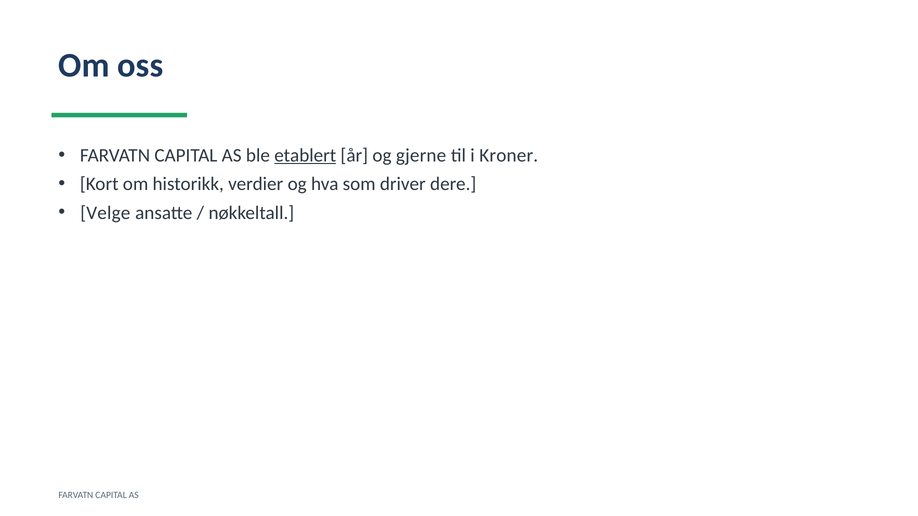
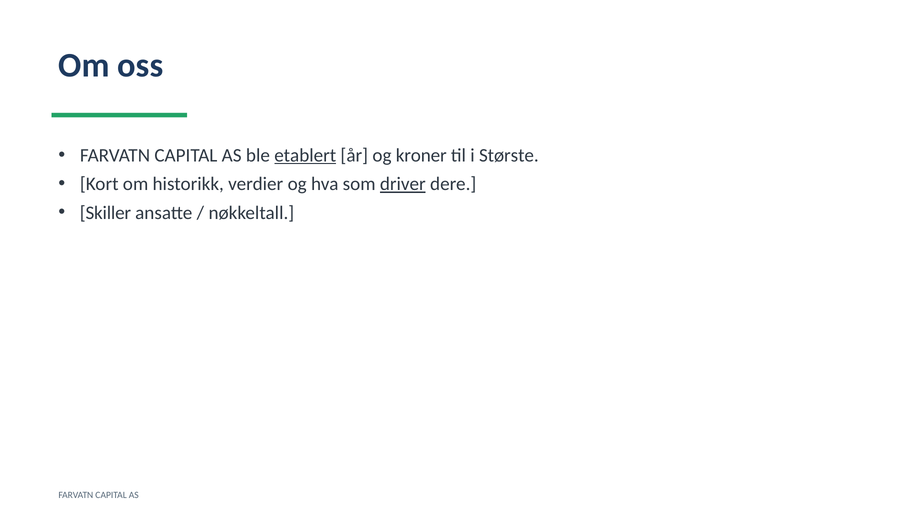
gjerne: gjerne -> kroner
Kroner: Kroner -> Største
driver underline: none -> present
Velge: Velge -> Skiller
